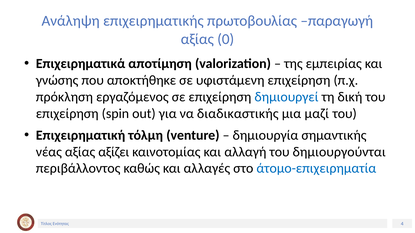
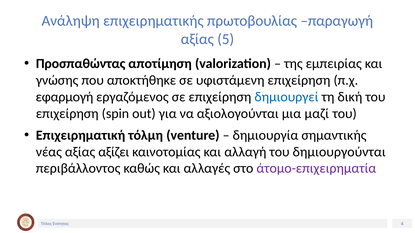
0: 0 -> 5
Επιχειρηματικά: Επιχειρηματικά -> Προσπαθώντας
πρόκληση: πρόκληση -> εφαρμογή
διαδικαστικής: διαδικαστικής -> αξιολογούνται
άτομο-επιχειρηματία colour: blue -> purple
